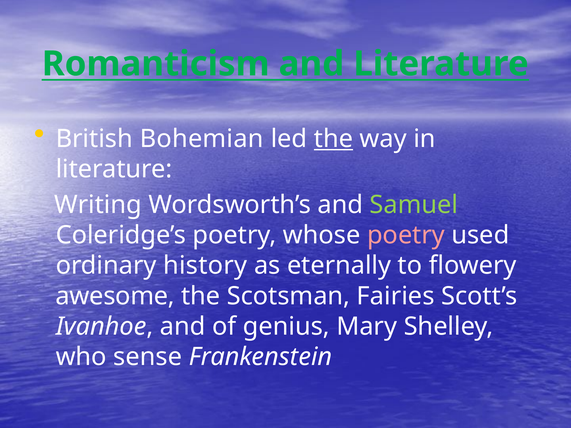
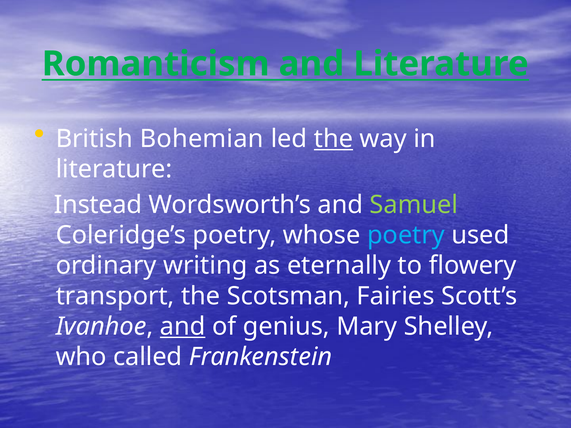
Writing: Writing -> Instead
poetry at (406, 235) colour: pink -> light blue
history: history -> writing
awesome: awesome -> transport
and at (183, 327) underline: none -> present
sense: sense -> called
